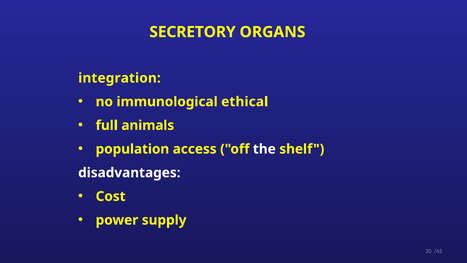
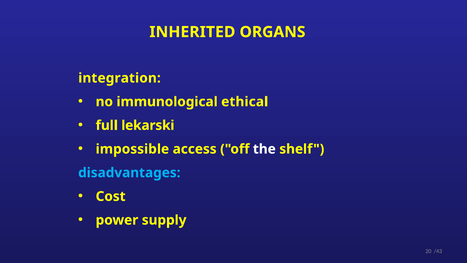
SECRETORY: SECRETORY -> INHERITED
animals: animals -> lekarski
population: population -> impossible
disadvantages colour: white -> light blue
